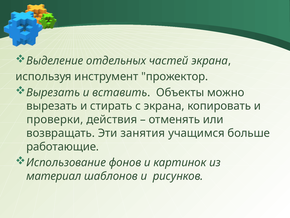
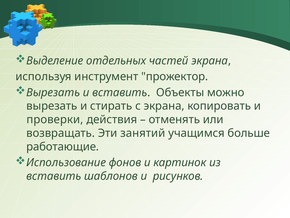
занятия: занятия -> занятий
материал at (54, 176): материал -> вставить
